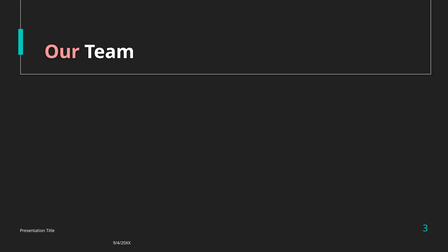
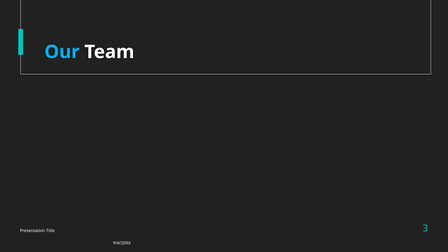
Our colour: pink -> light blue
